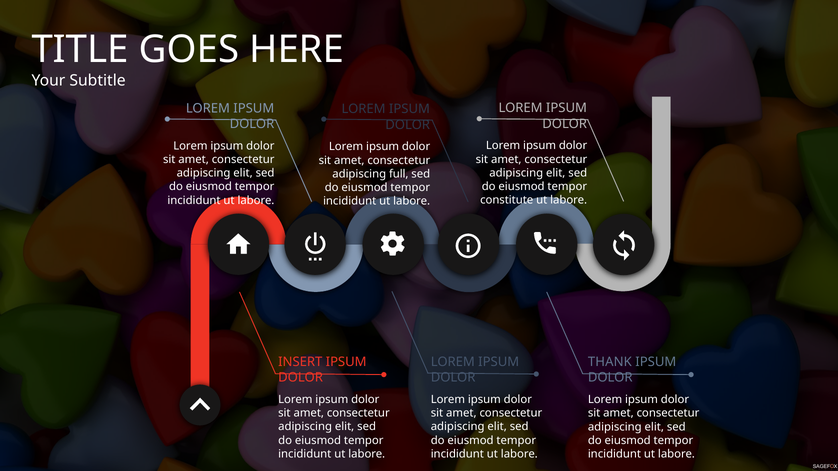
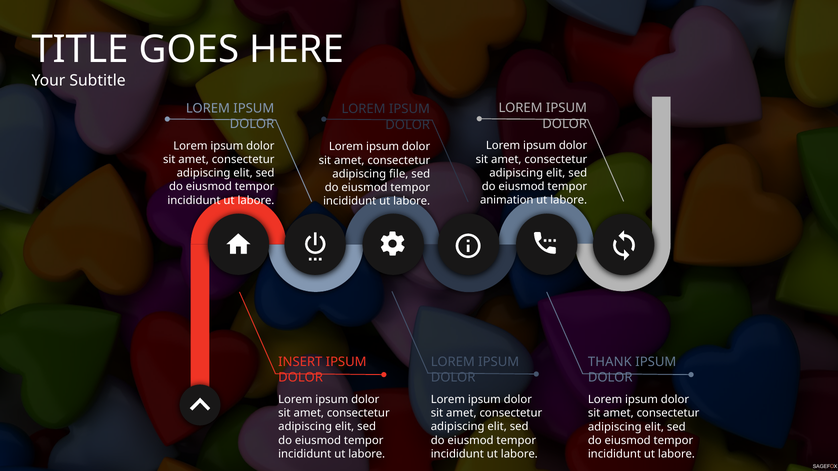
full: full -> file
constitute: constitute -> animation
